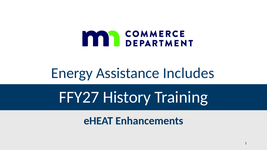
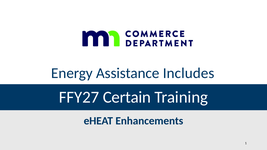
History: History -> Certain
